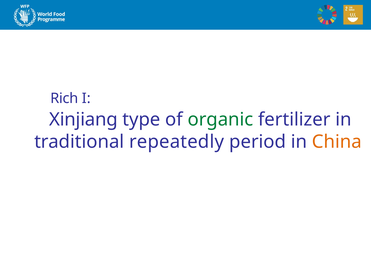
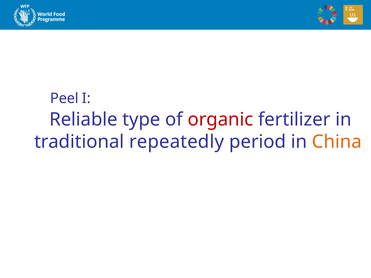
Rich: Rich -> Peel
Xinjiang: Xinjiang -> Reliable
organic colour: green -> red
